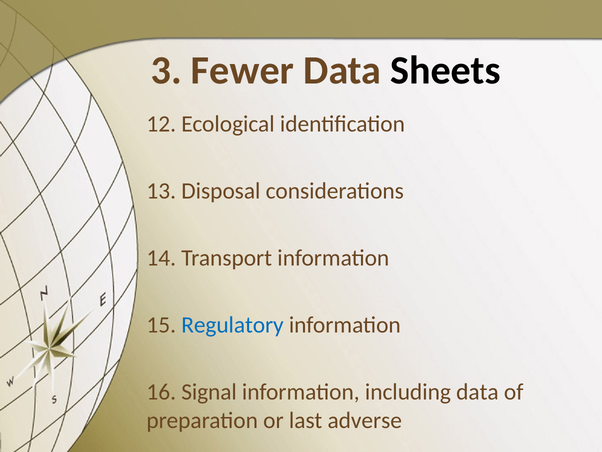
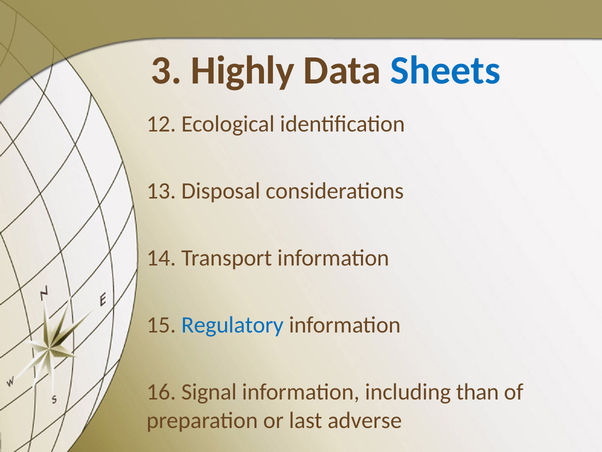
Fewer: Fewer -> Highly
Sheets colour: black -> blue
including data: data -> than
